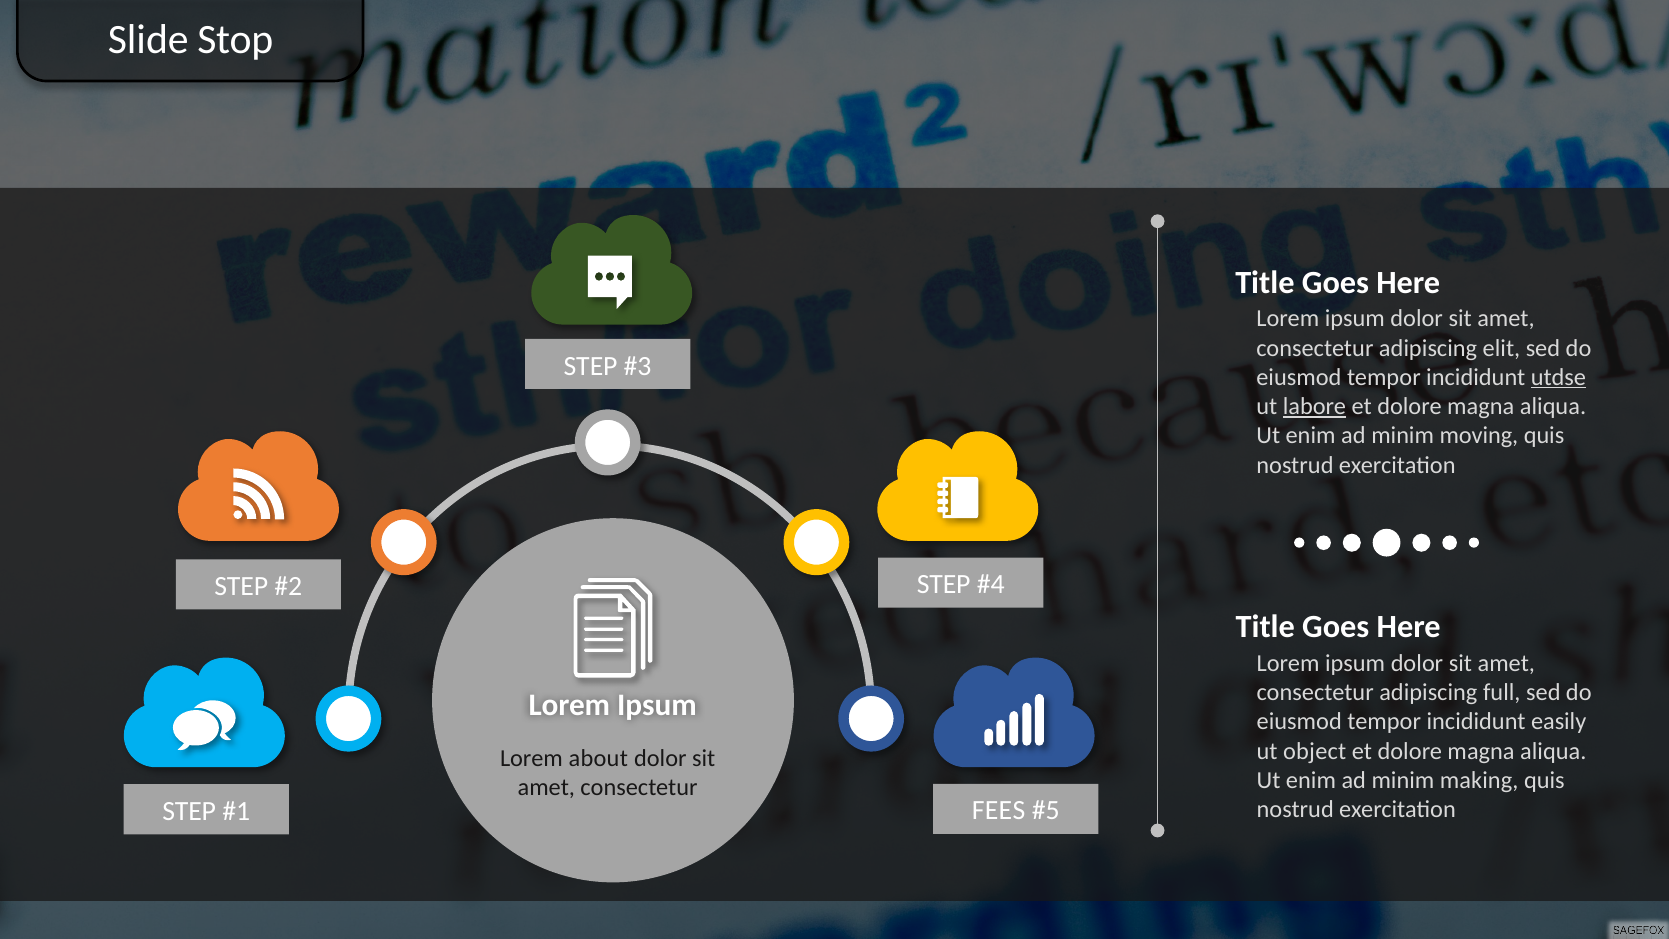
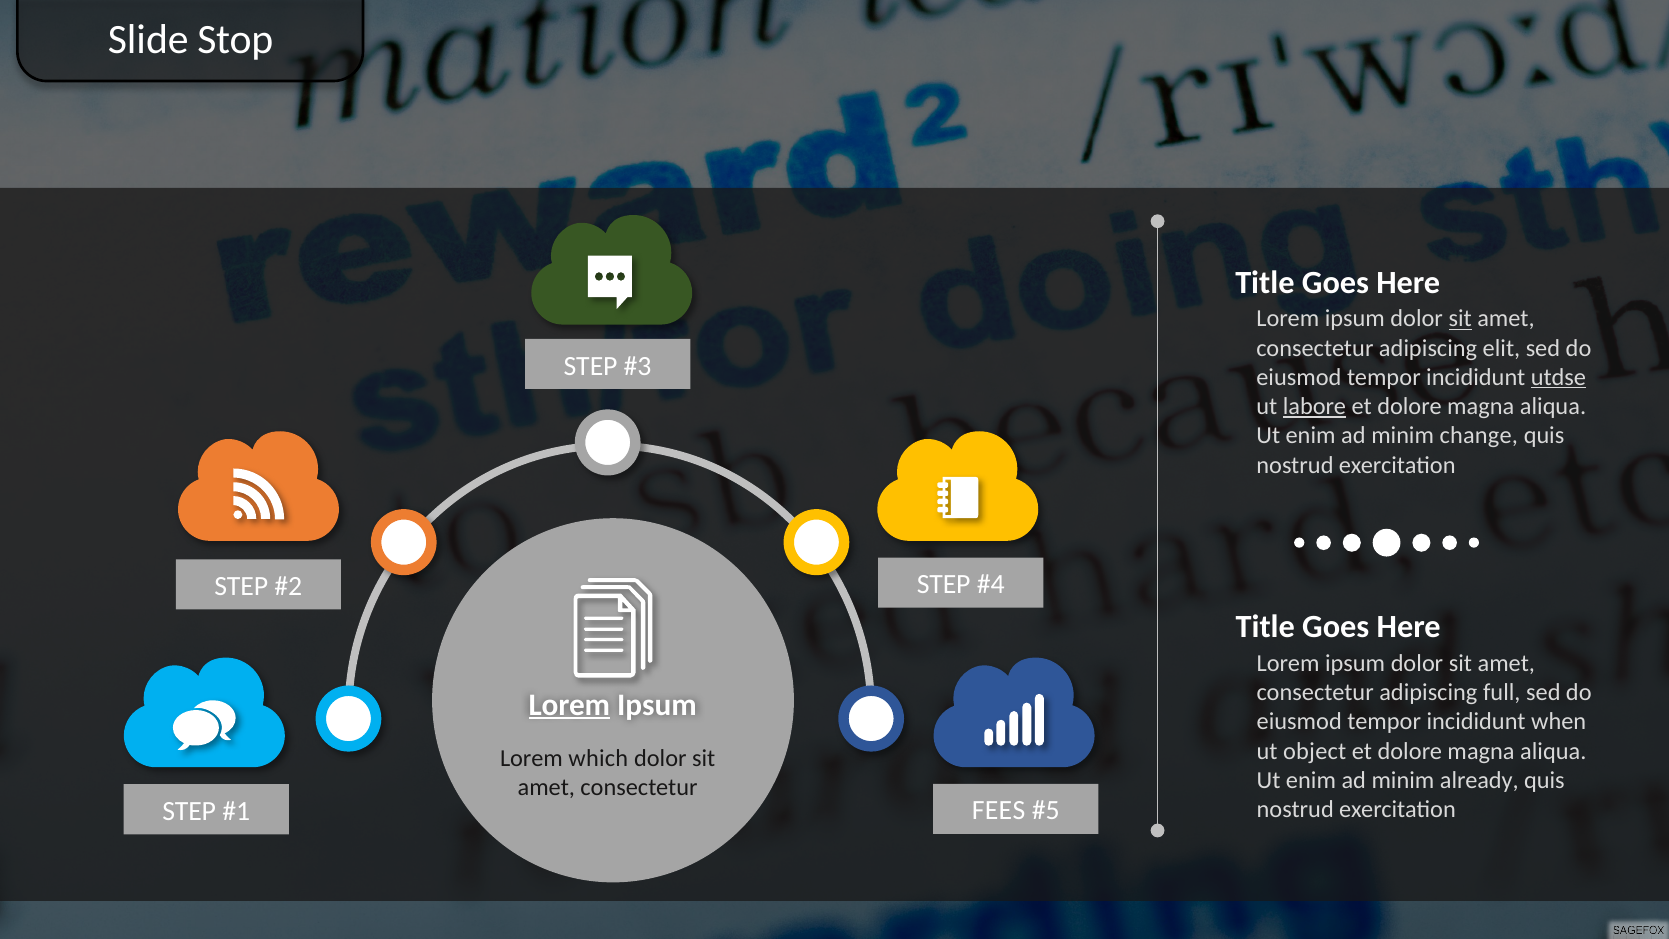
sit at (1460, 319) underline: none -> present
moving: moving -> change
Lorem at (569, 705) underline: none -> present
easily: easily -> when
about: about -> which
making: making -> already
